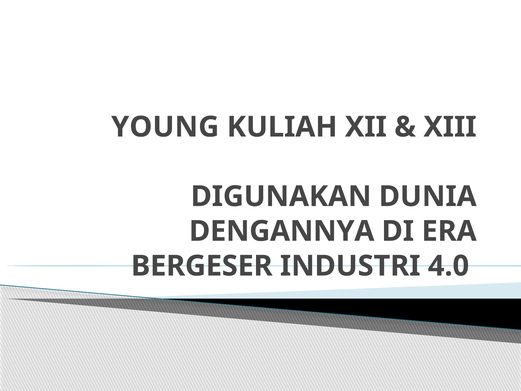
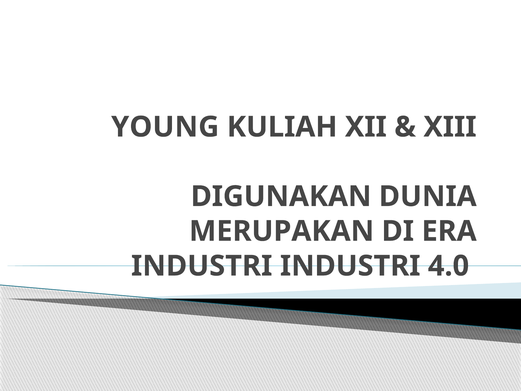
DENGANNYA: DENGANNYA -> MERUPAKAN
BERGESER at (202, 266): BERGESER -> INDUSTRI
